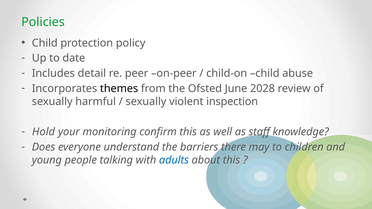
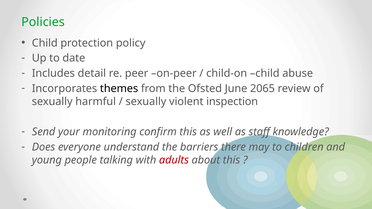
2028: 2028 -> 2065
Hold: Hold -> Send
adults colour: blue -> red
